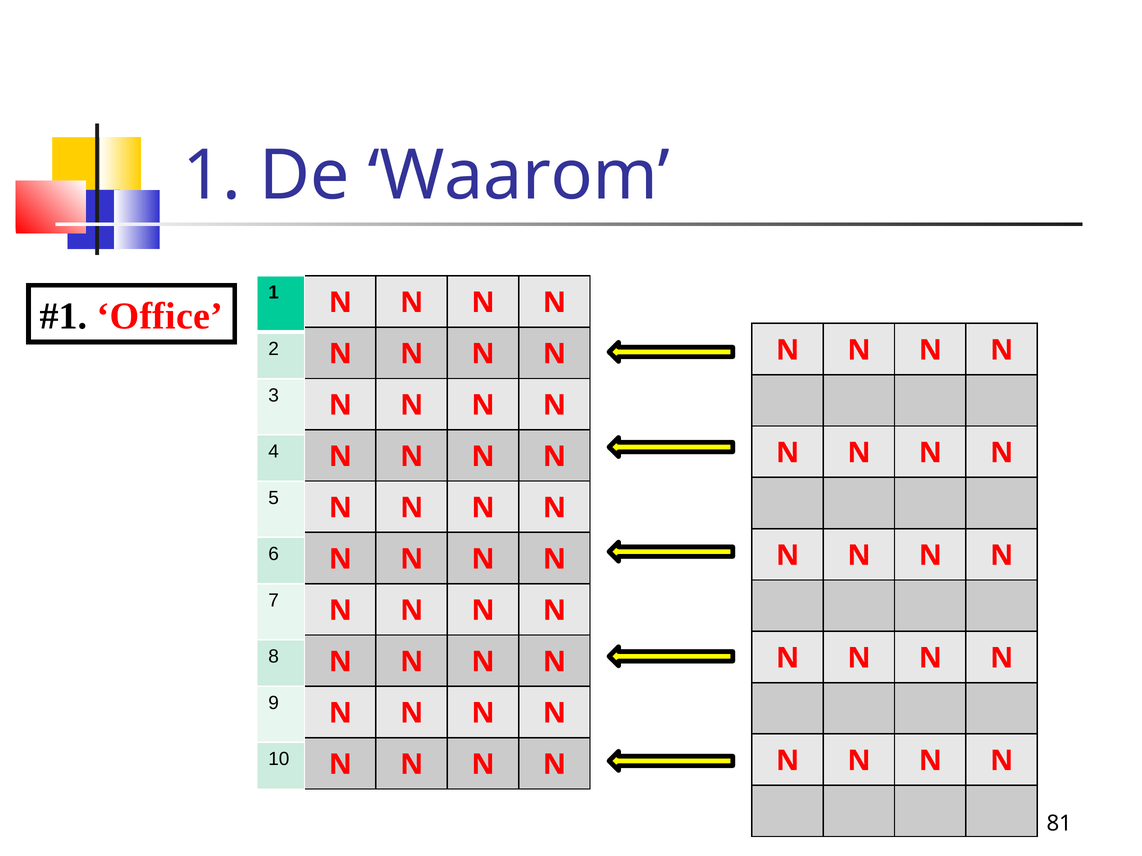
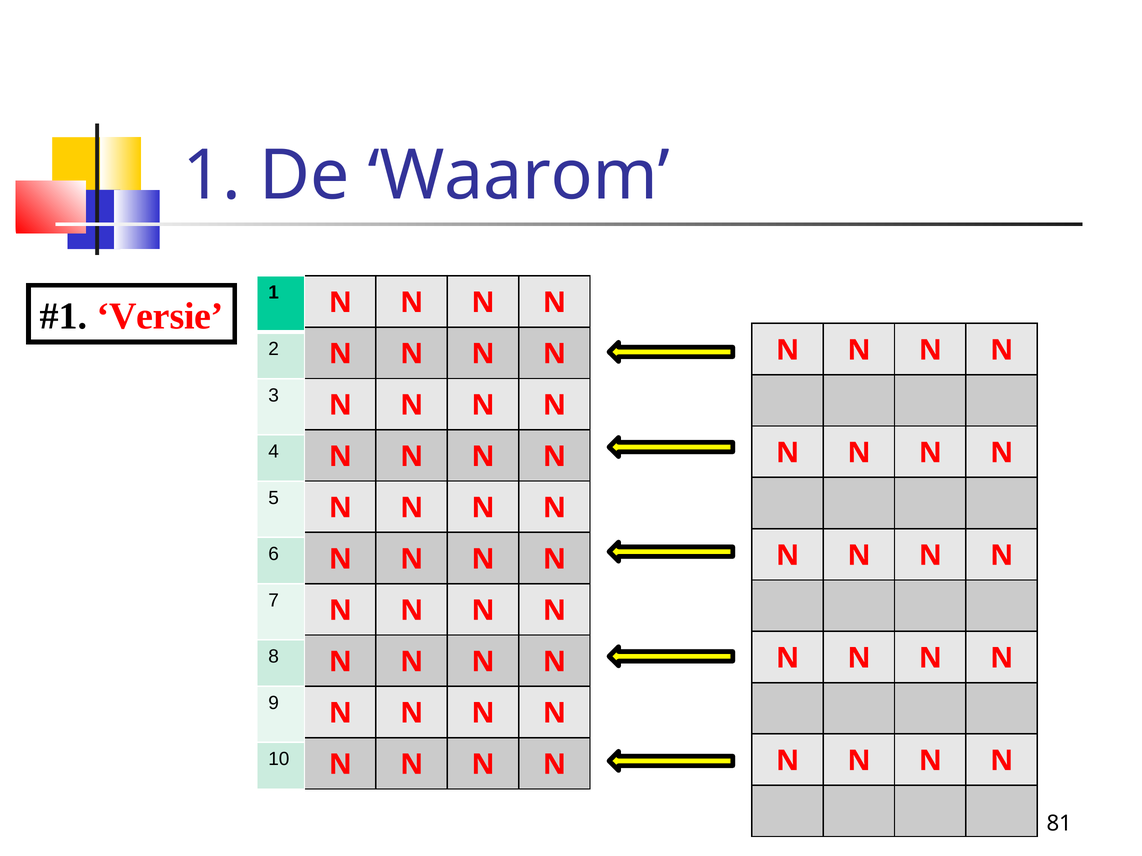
Office: Office -> Versie
